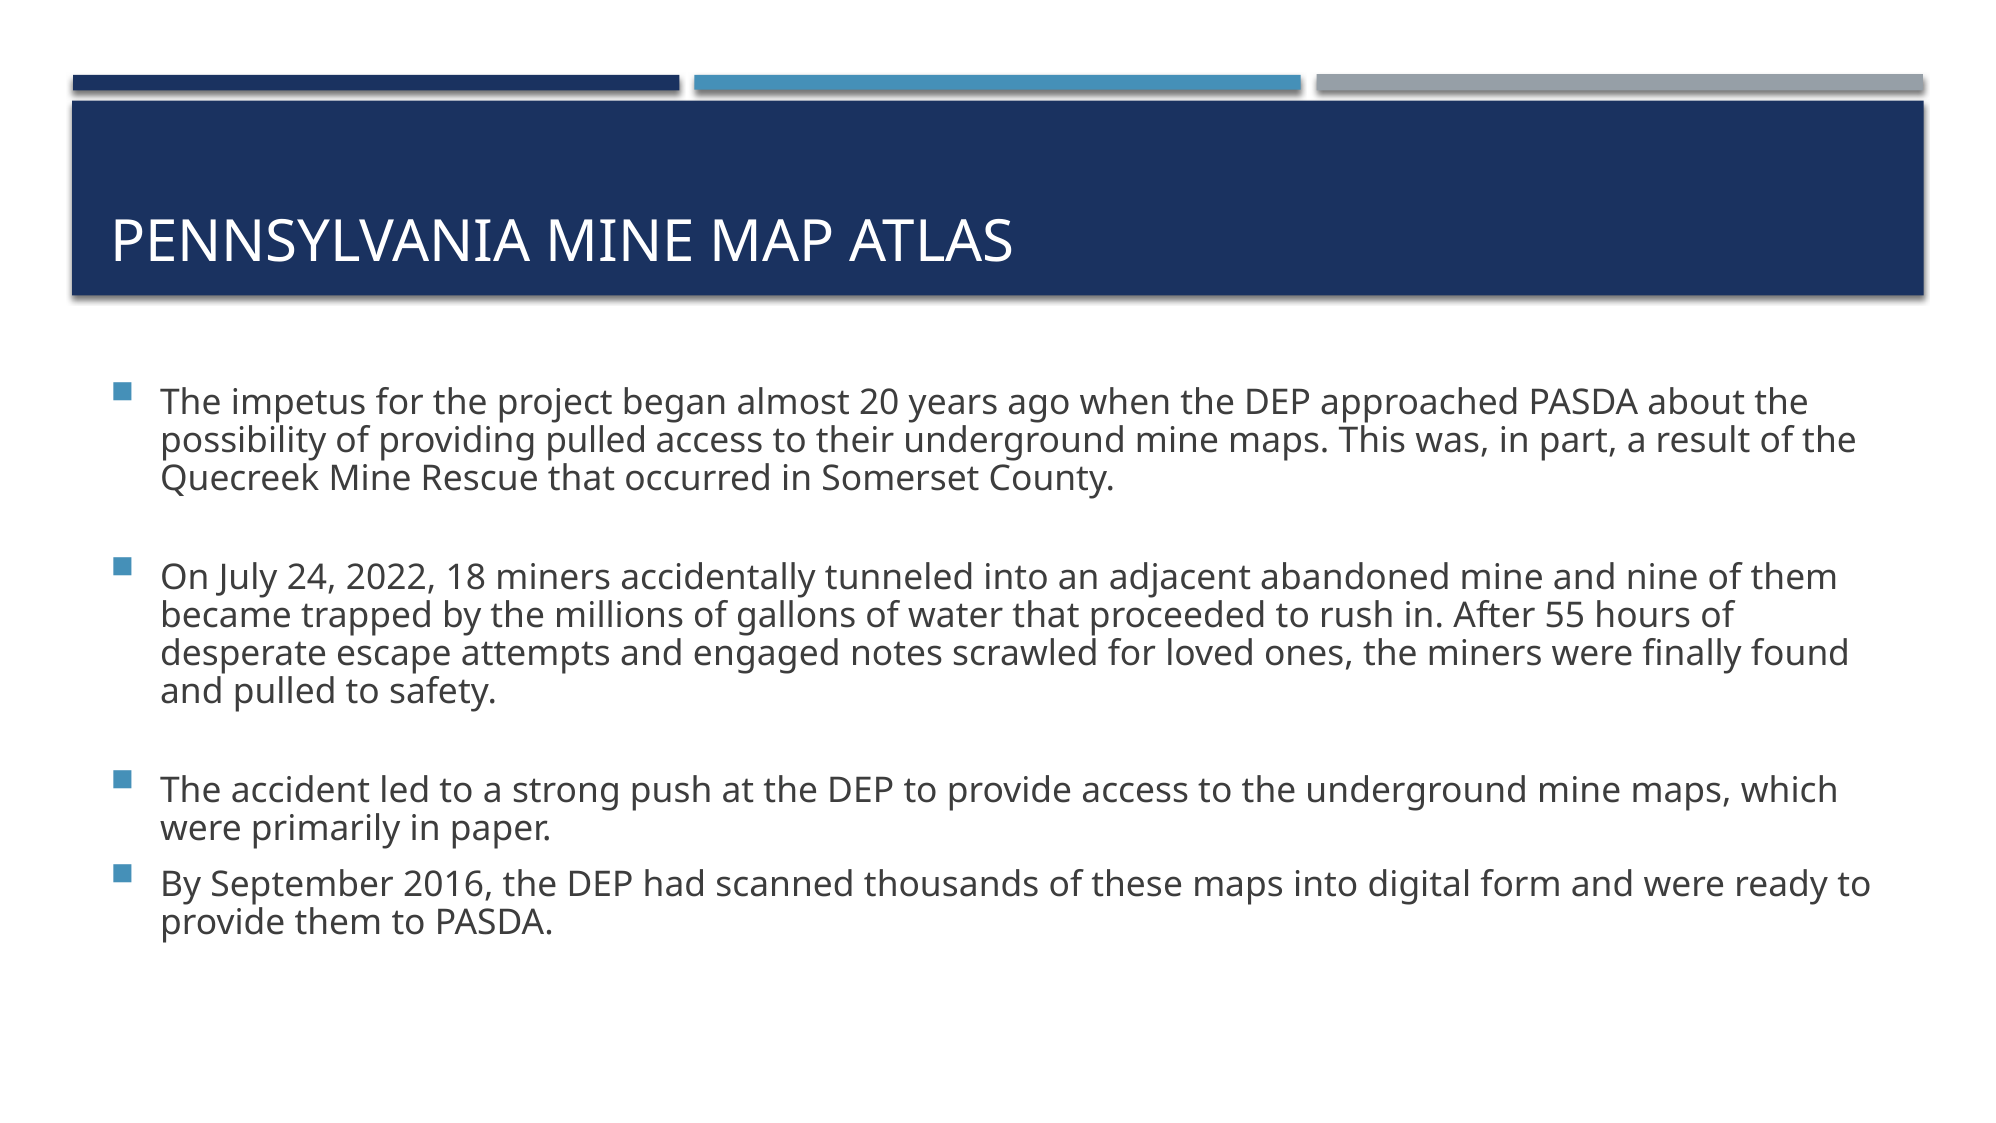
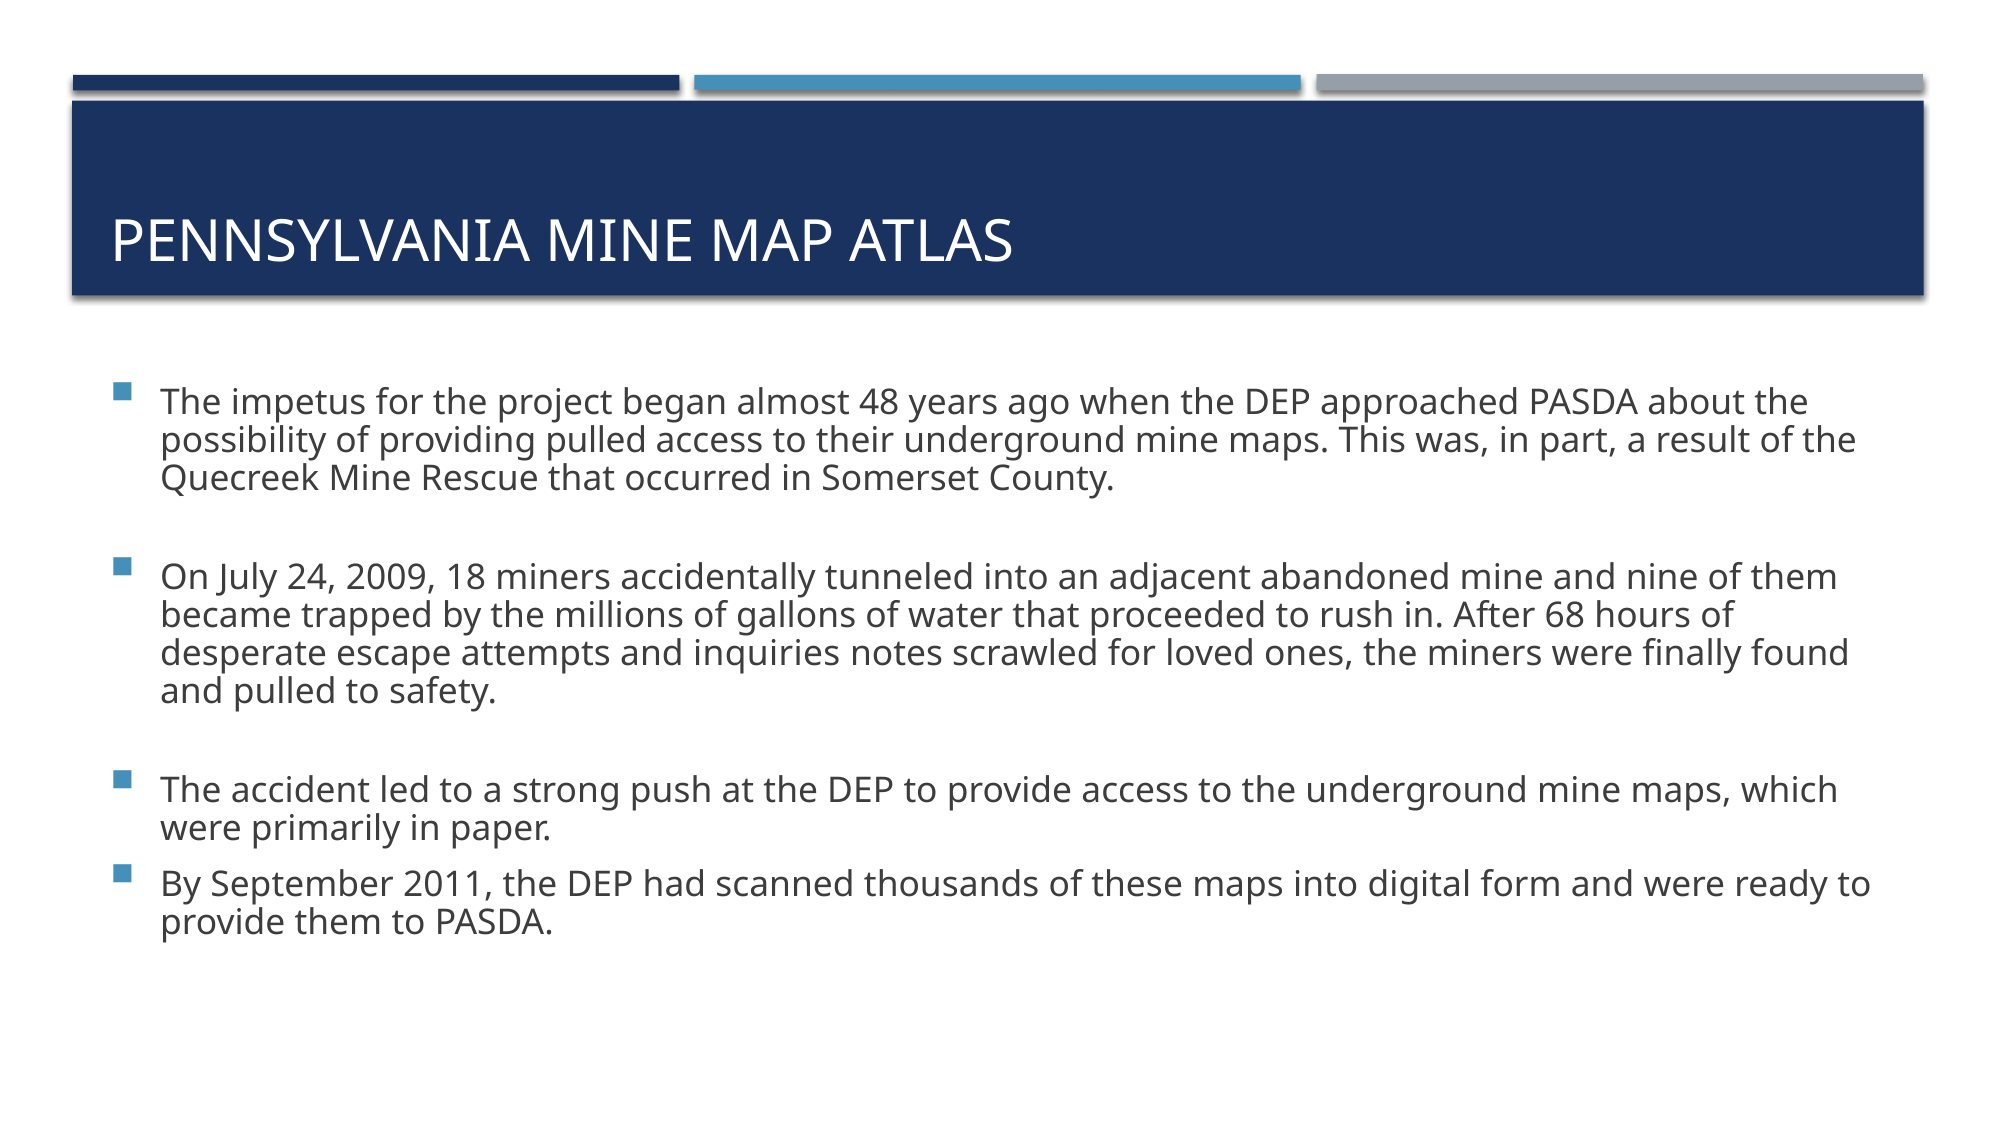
20: 20 -> 48
2022: 2022 -> 2009
55: 55 -> 68
engaged: engaged -> inquiries
2016: 2016 -> 2011
